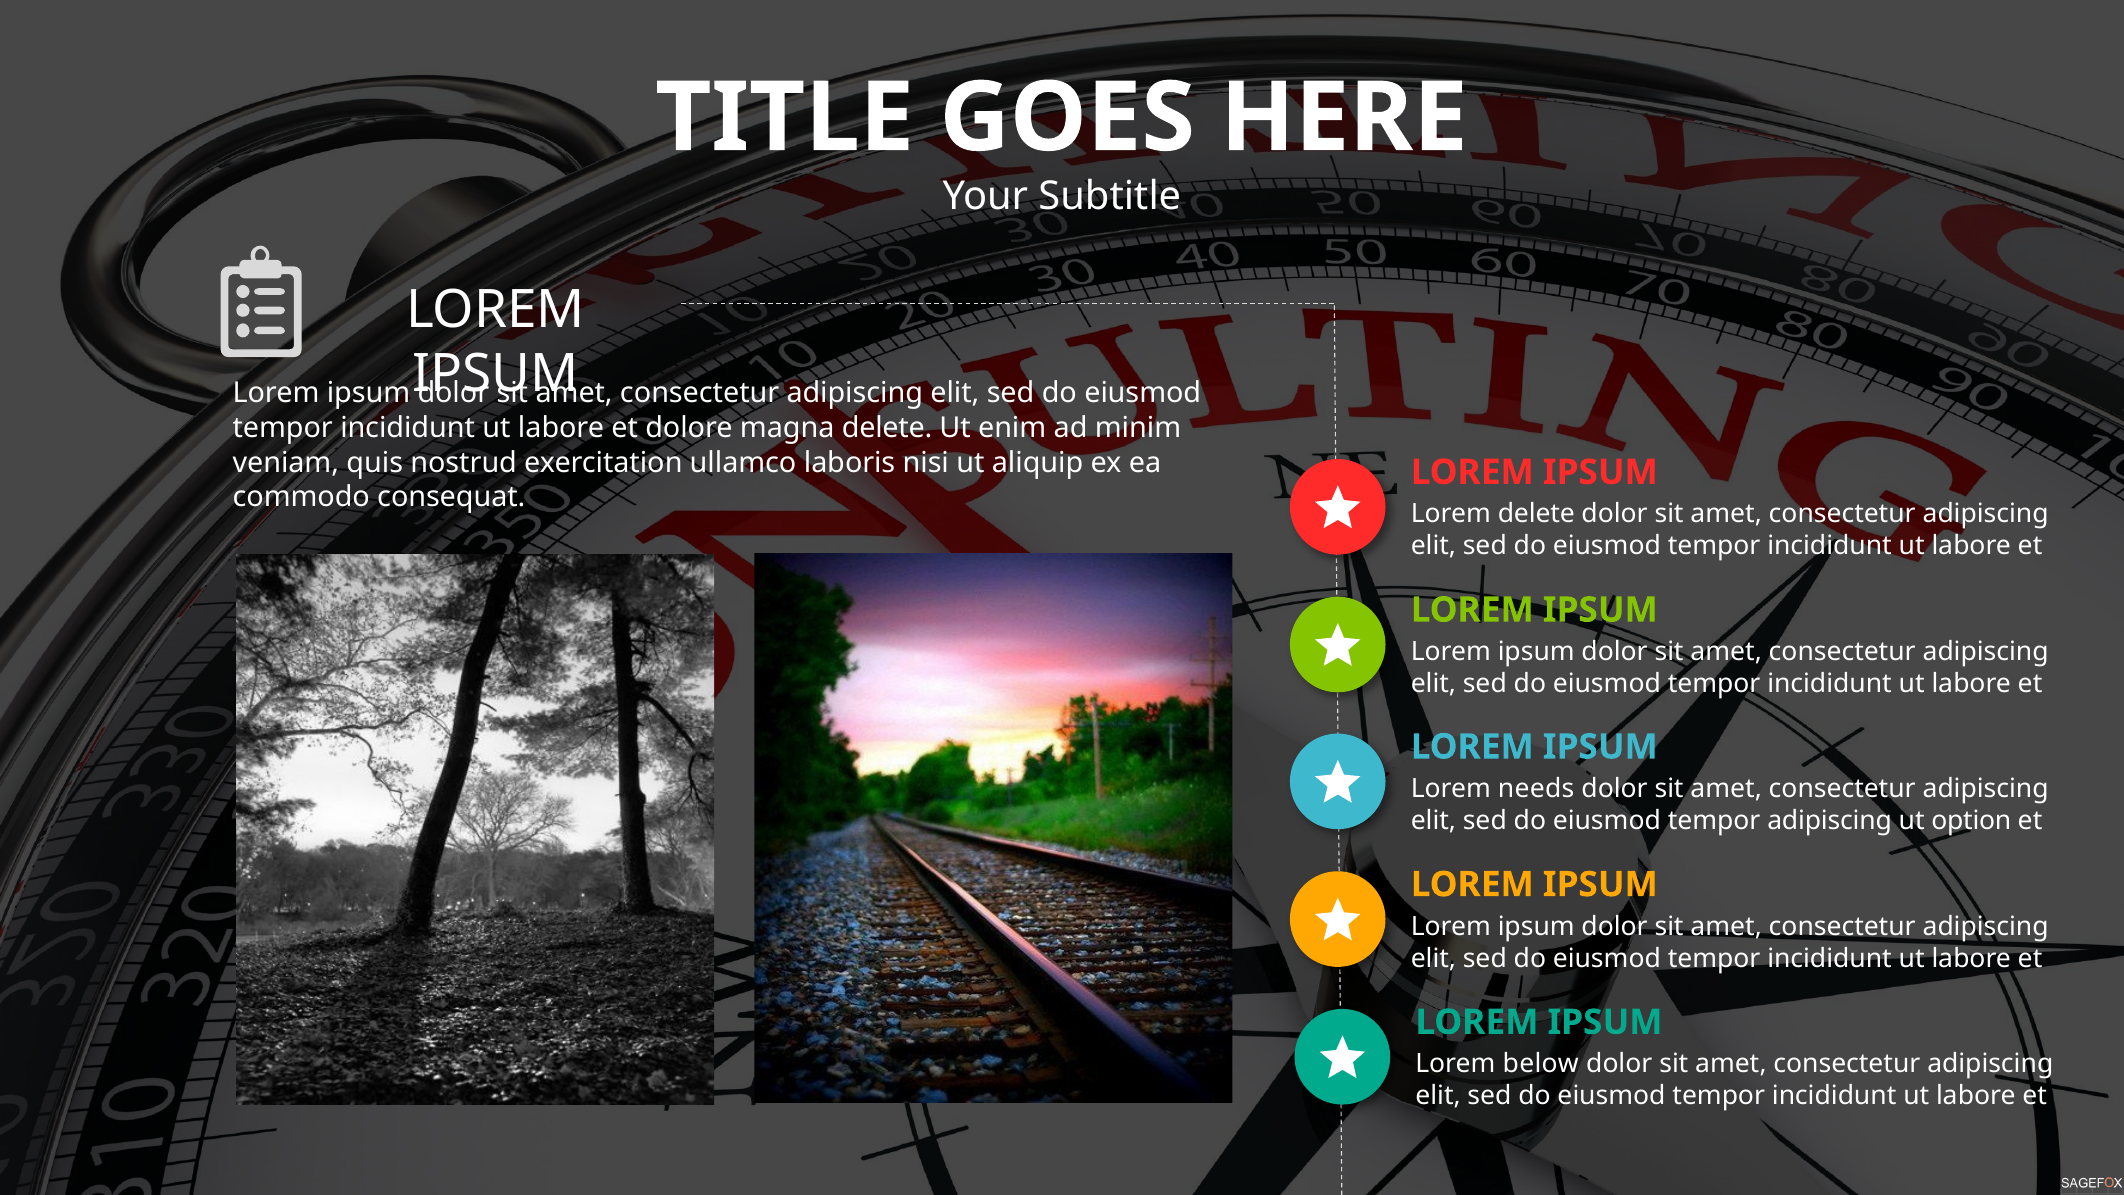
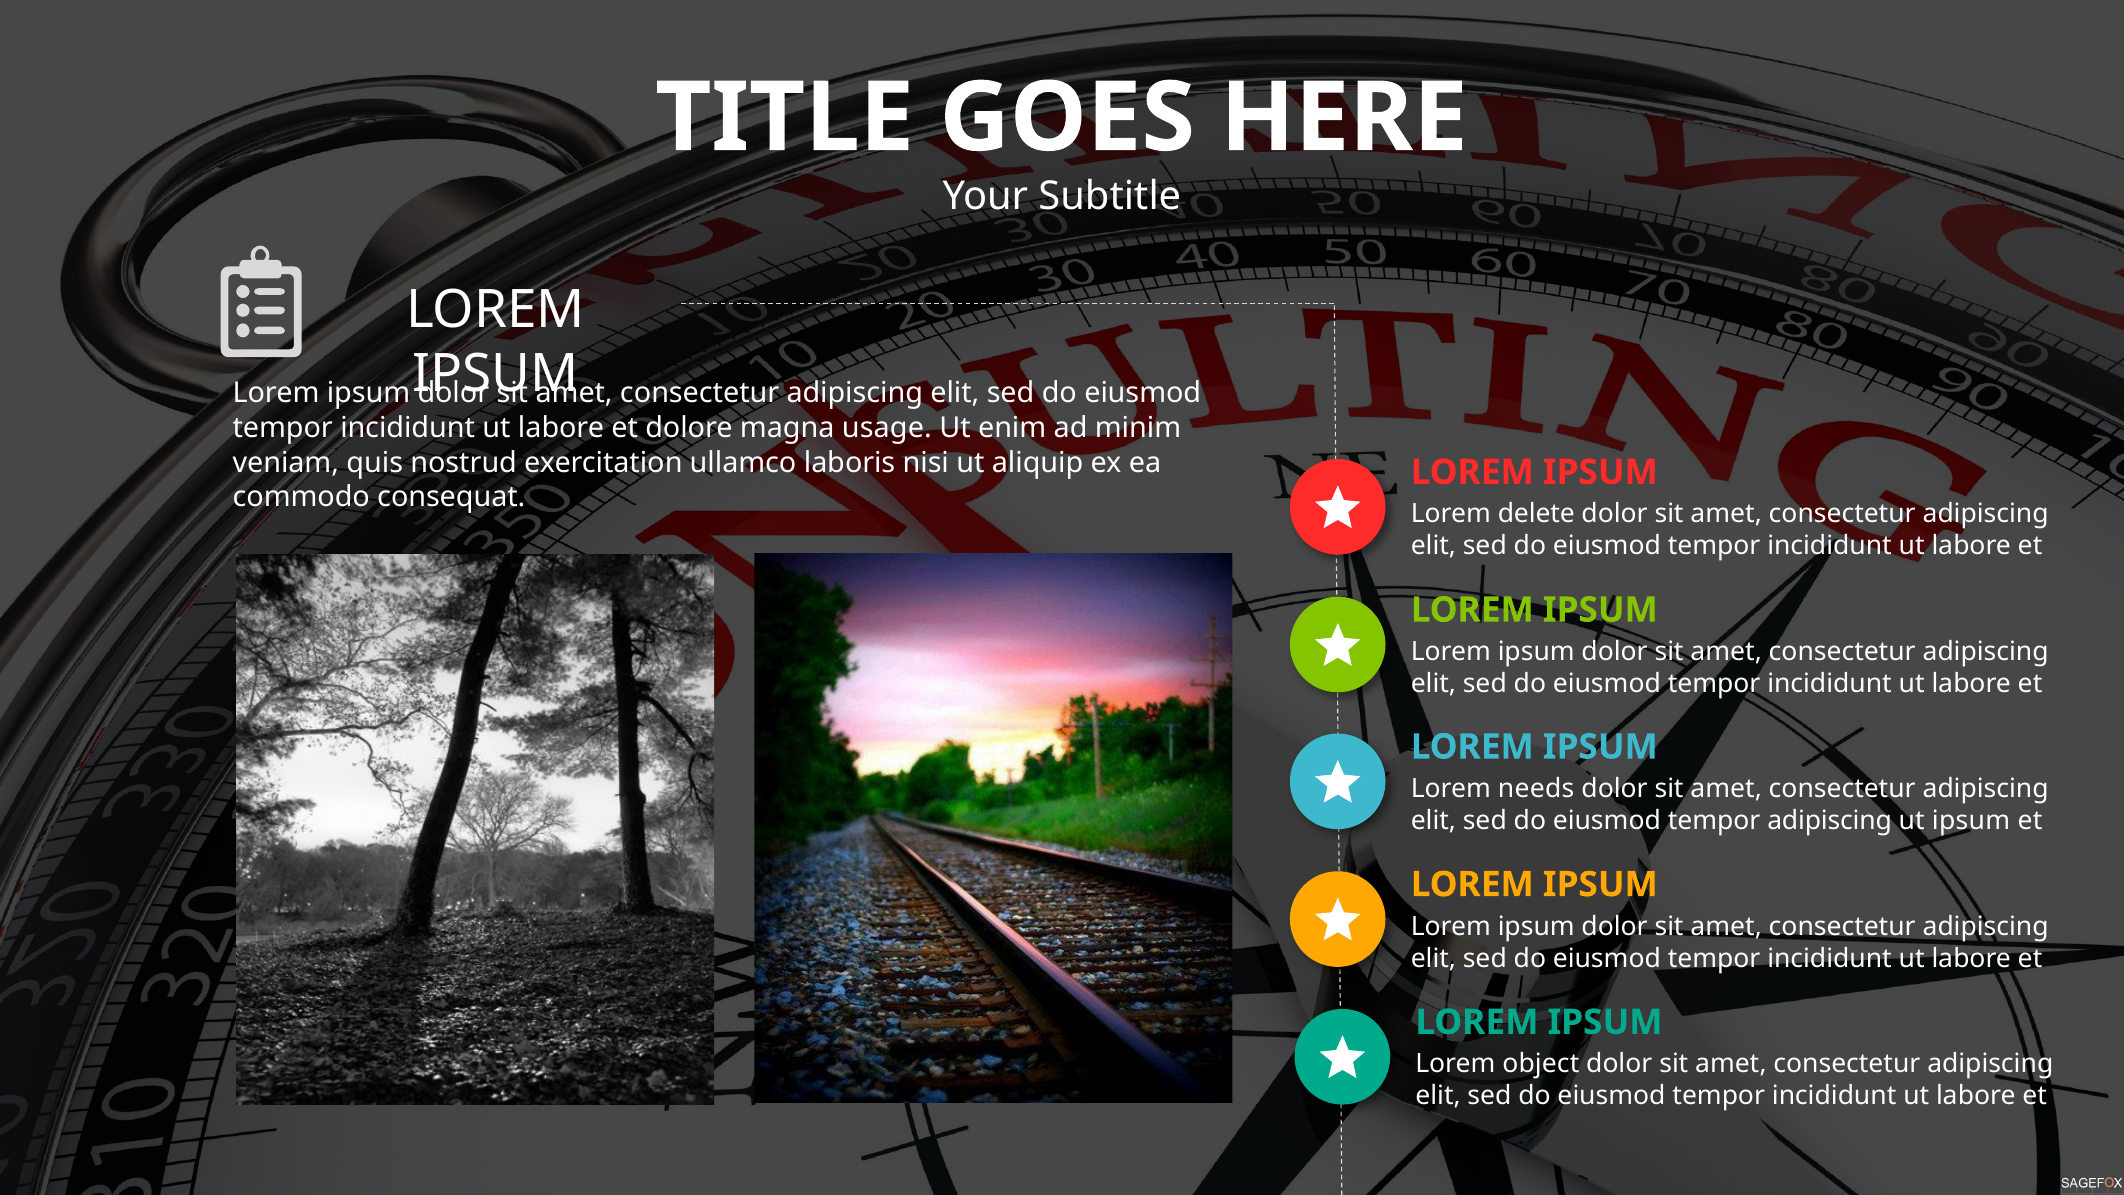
magna delete: delete -> usage
ut option: option -> ipsum
below: below -> object
